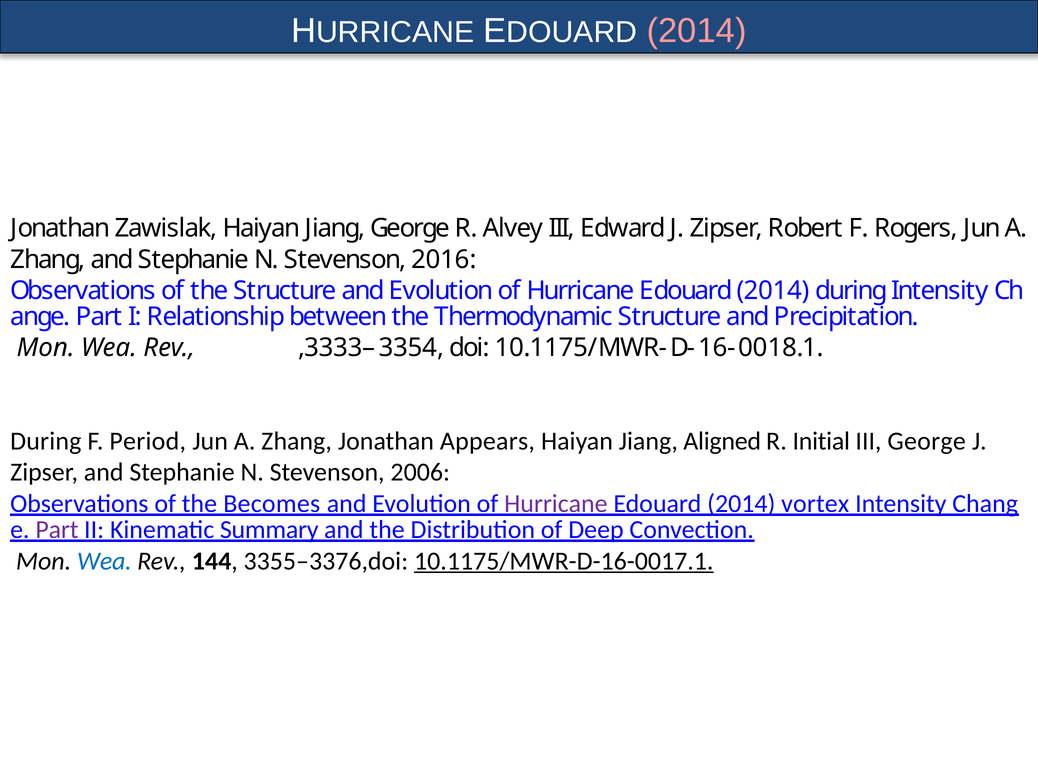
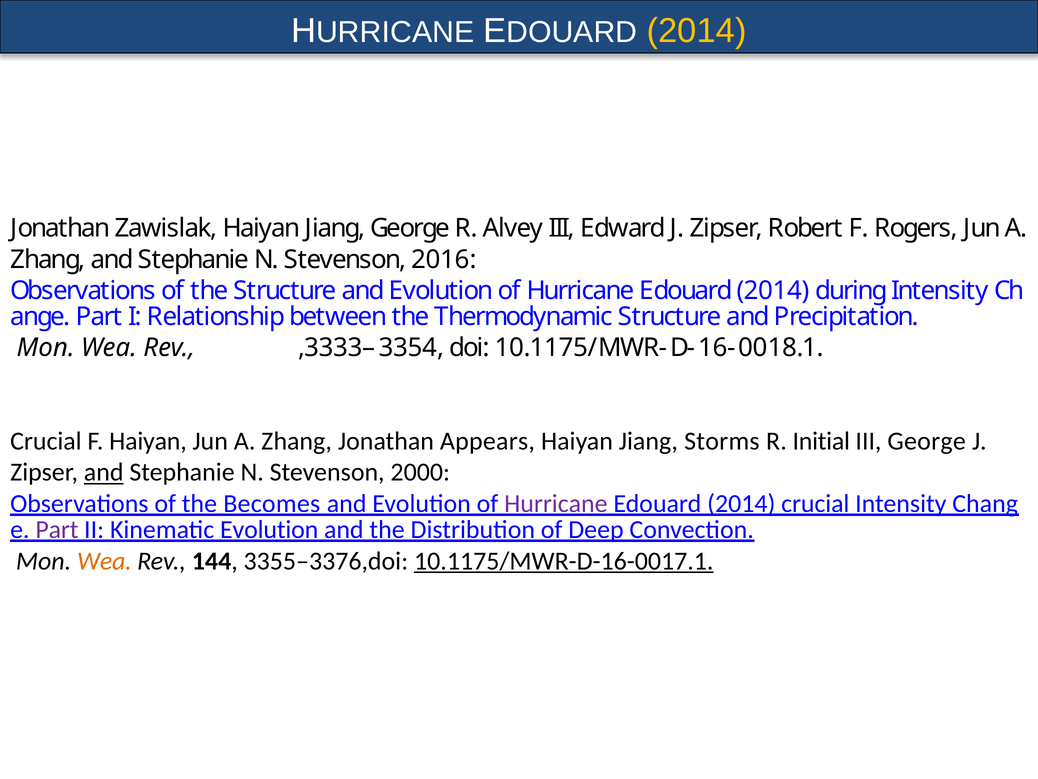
2014 at (697, 31) colour: pink -> yellow
During at (46, 441): During -> Crucial
F Period: Period -> Haiyan
Aligned: Aligned -> Storms
and at (104, 472) underline: none -> present
2006: 2006 -> 2000
2014 vortex: vortex -> crucial
Kinematic Summary: Summary -> Evolution
Wea colour: blue -> orange
